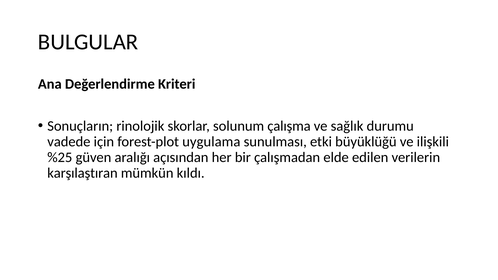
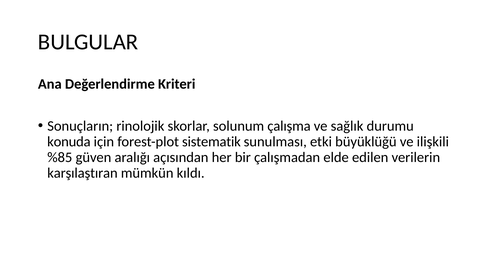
vadede: vadede -> konuda
uygulama: uygulama -> sistematik
%25: %25 -> %85
